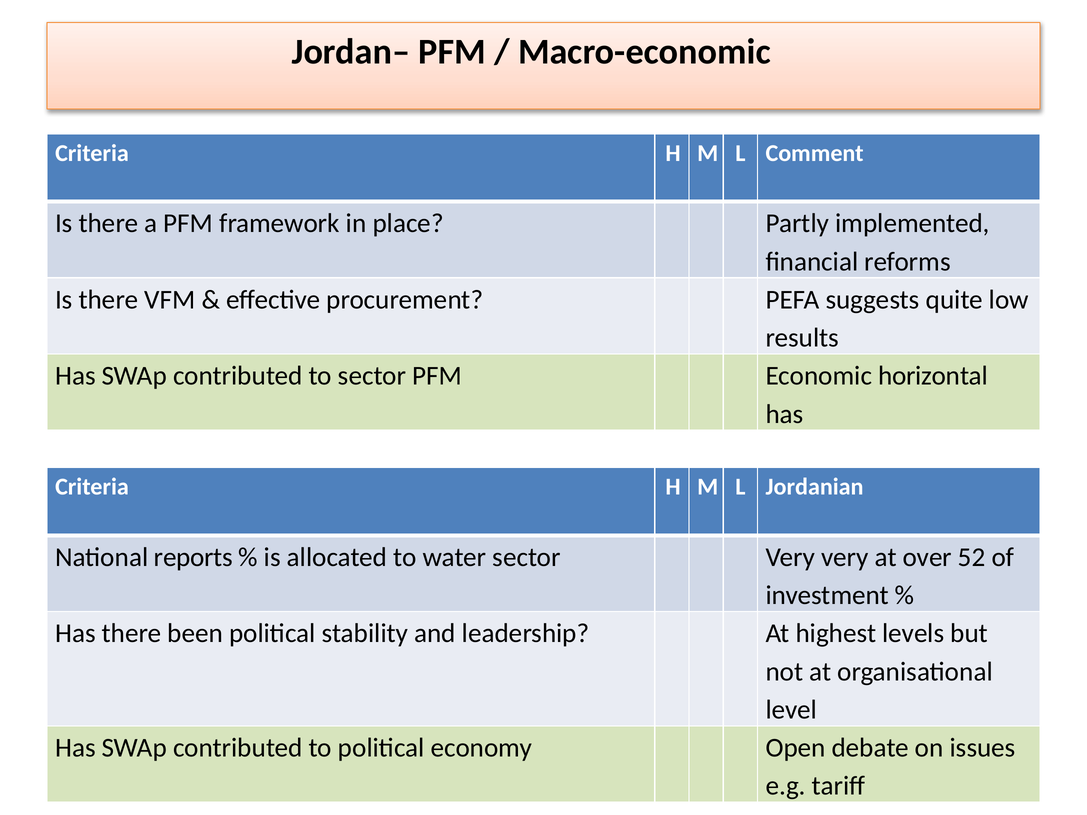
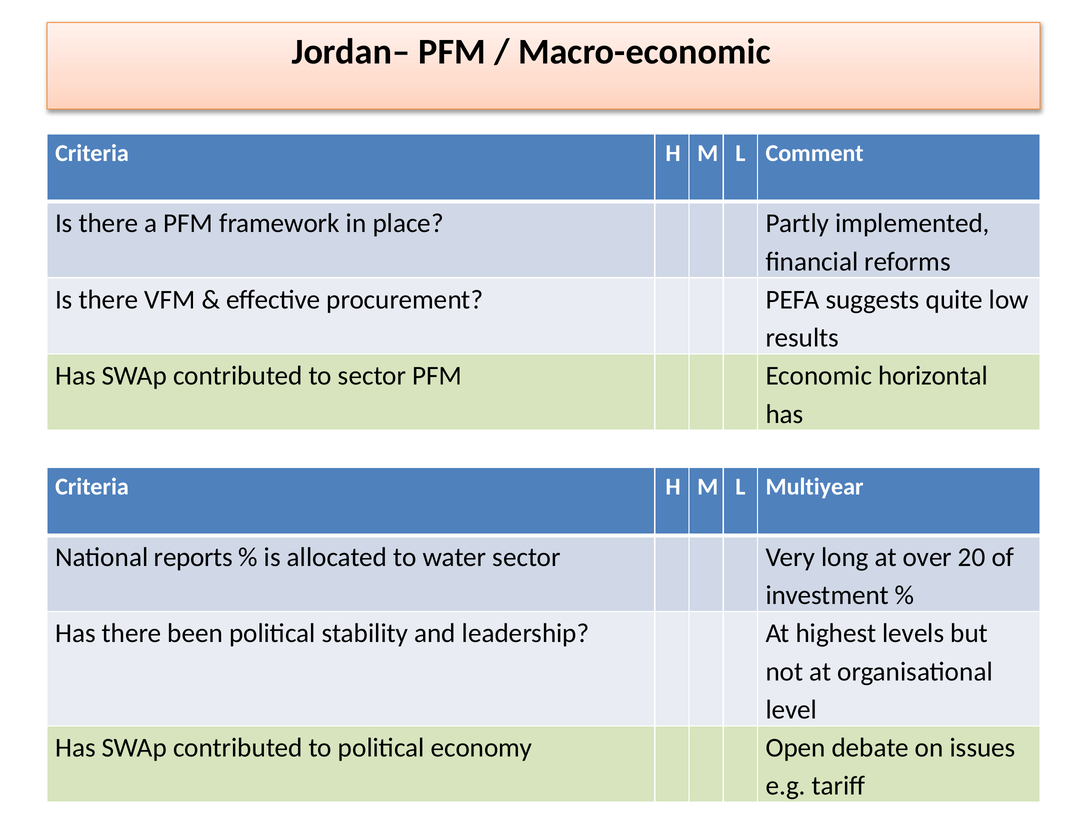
Jordanian: Jordanian -> Multiyear
Very very: very -> long
52: 52 -> 20
